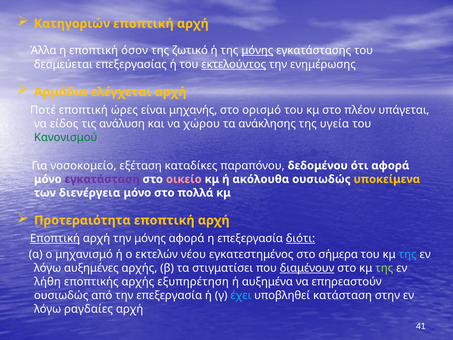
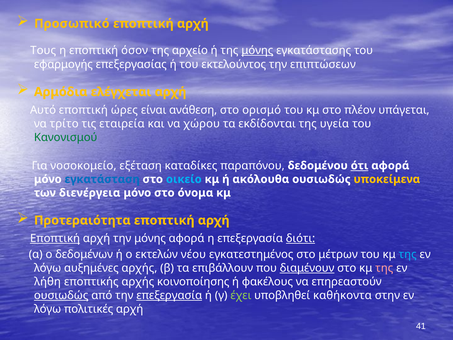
Κατηγοριών: Κατηγοριών -> Προσωπικό
Άλλα: Άλλα -> Τους
ζωτικό: ζωτικό -> αρχείο
δεσμεύεται: δεσμεύεται -> εφαρμογής
εκτελούντος underline: present -> none
ενημέρωσης: ενημέρωσης -> επιπτώσεων
Ποτέ: Ποτέ -> Αυτό
μηχανής: μηχανής -> ανάθεση
είδος: είδος -> τρίτο
ανάλυση: ανάλυση -> εταιρεία
ανάκλησης: ανάκλησης -> εκδίδονται
ότι underline: none -> present
εγκατάσταση colour: purple -> blue
οικείο colour: pink -> light blue
πολλά: πολλά -> όνομα
μηχανισμό: μηχανισμό -> δεδομένων
σήμερα: σήμερα -> μέτρων
στιγματίσει: στιγματίσει -> επιβάλλουν
της at (384, 268) colour: light green -> pink
εξυπηρέτηση: εξυπηρέτηση -> κοινοποίησης
αυξημένα: αυξημένα -> φακέλους
ουσιωδώς at (61, 295) underline: none -> present
επεξεργασία at (169, 295) underline: none -> present
έχει colour: light blue -> light green
κατάσταση: κατάσταση -> καθήκοντα
ραγδαίες: ραγδαίες -> πολιτικές
